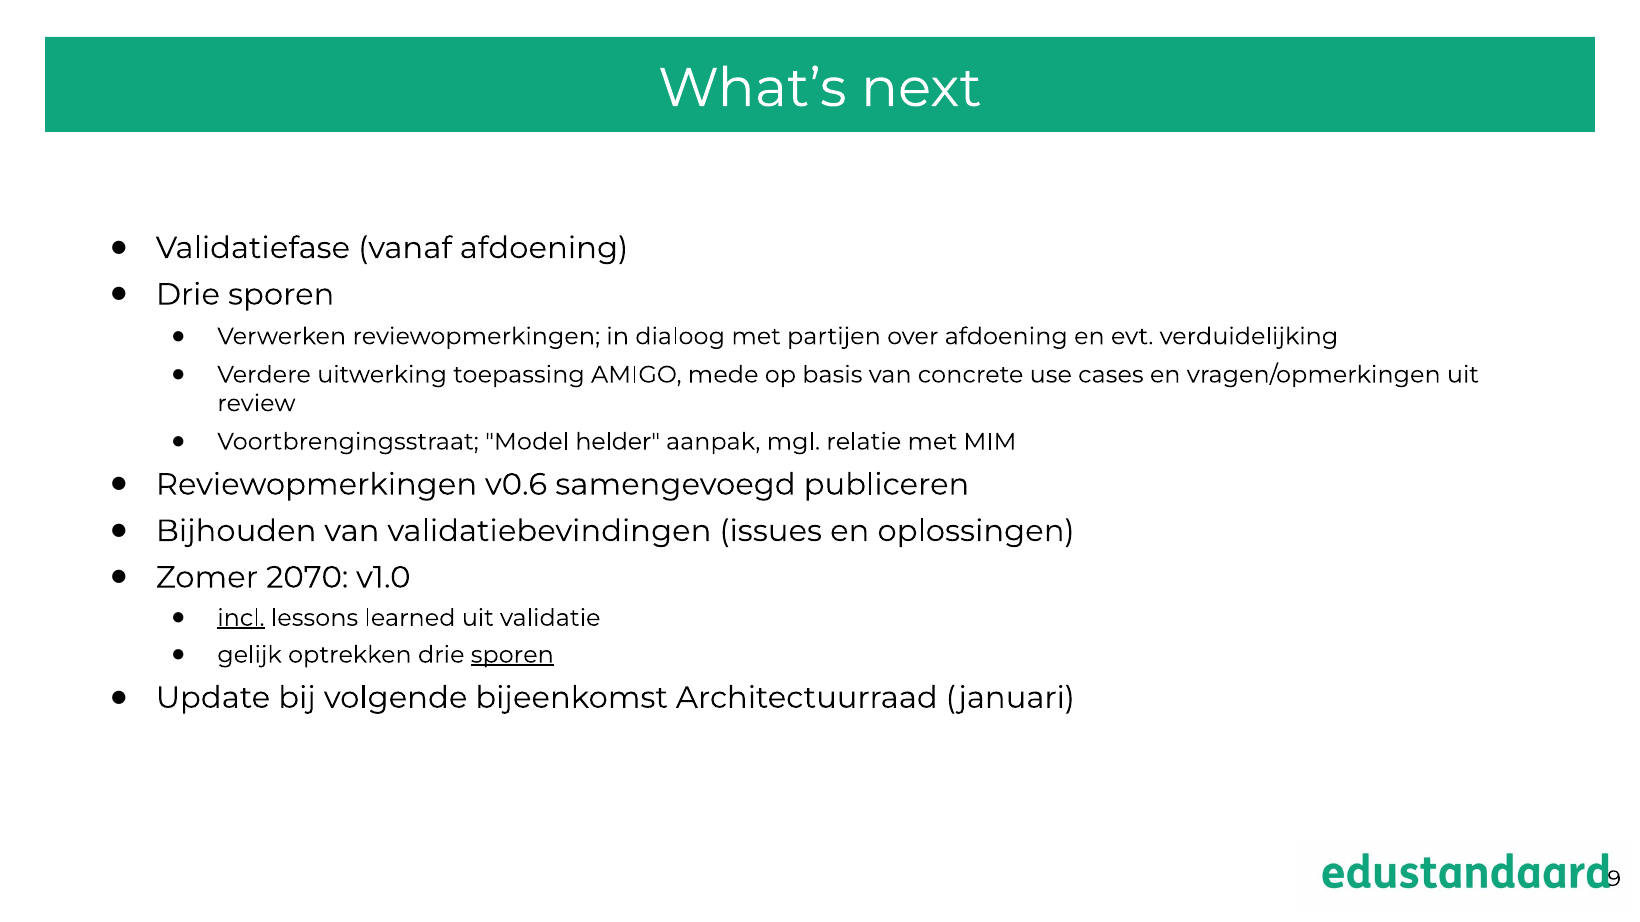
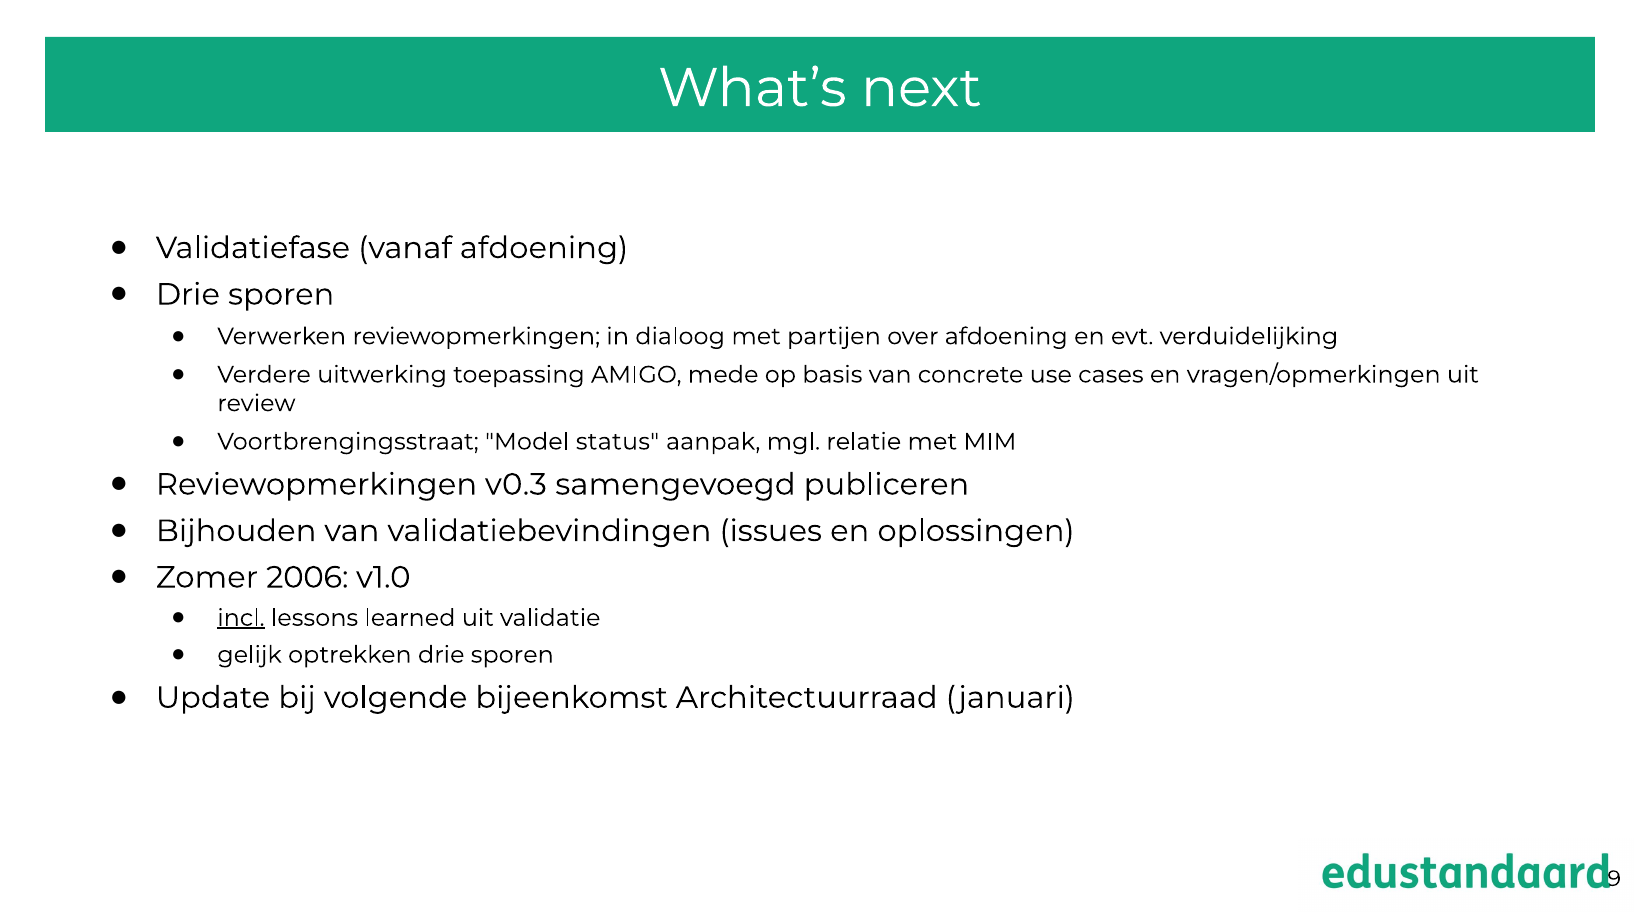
helder: helder -> status
v0.6: v0.6 -> v0.3
2070: 2070 -> 2006
sporen at (512, 655) underline: present -> none
